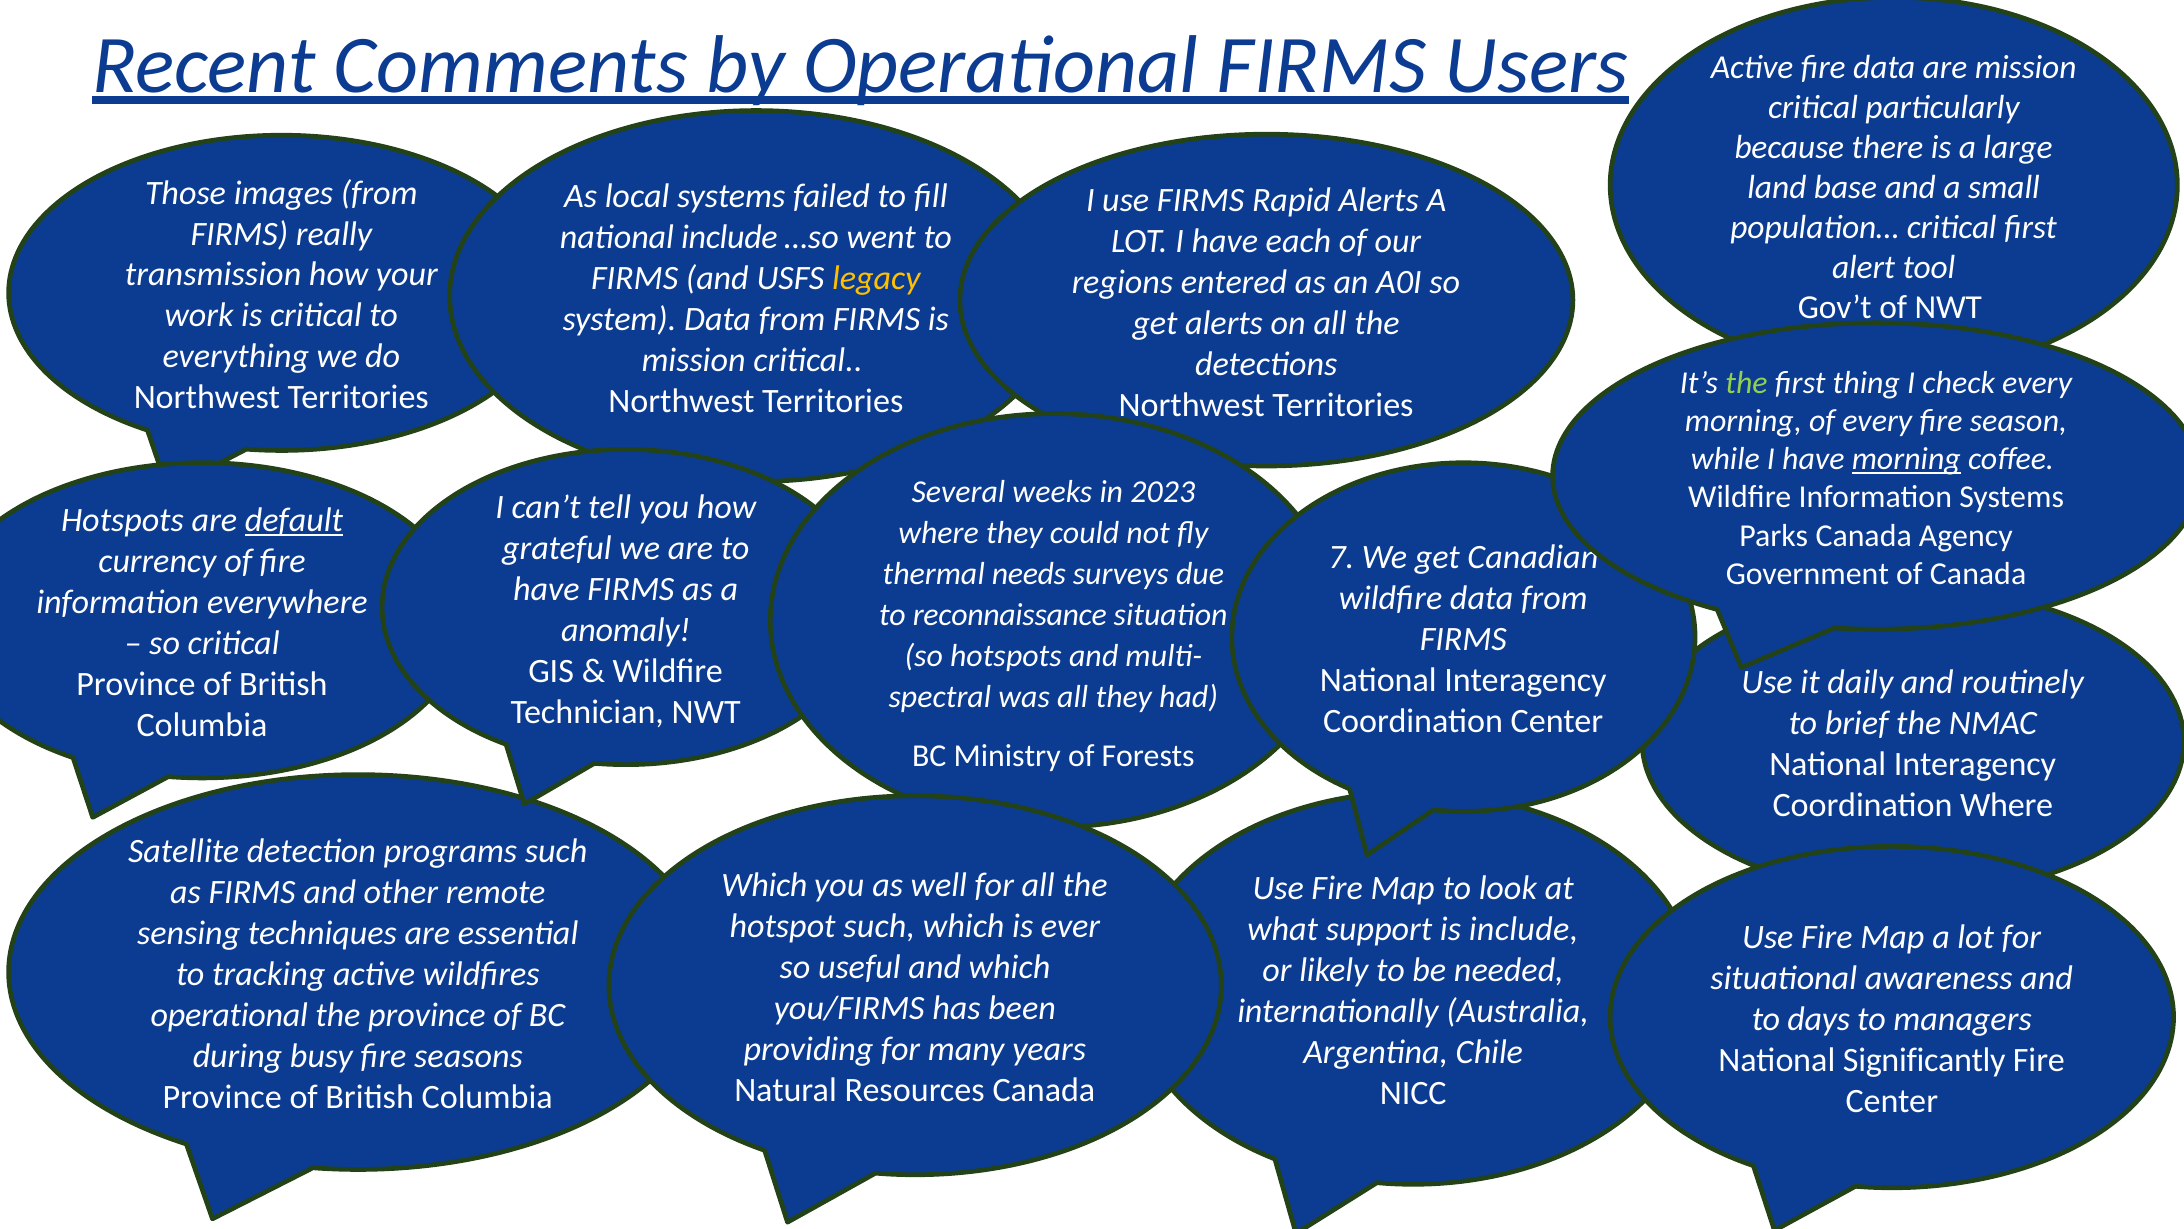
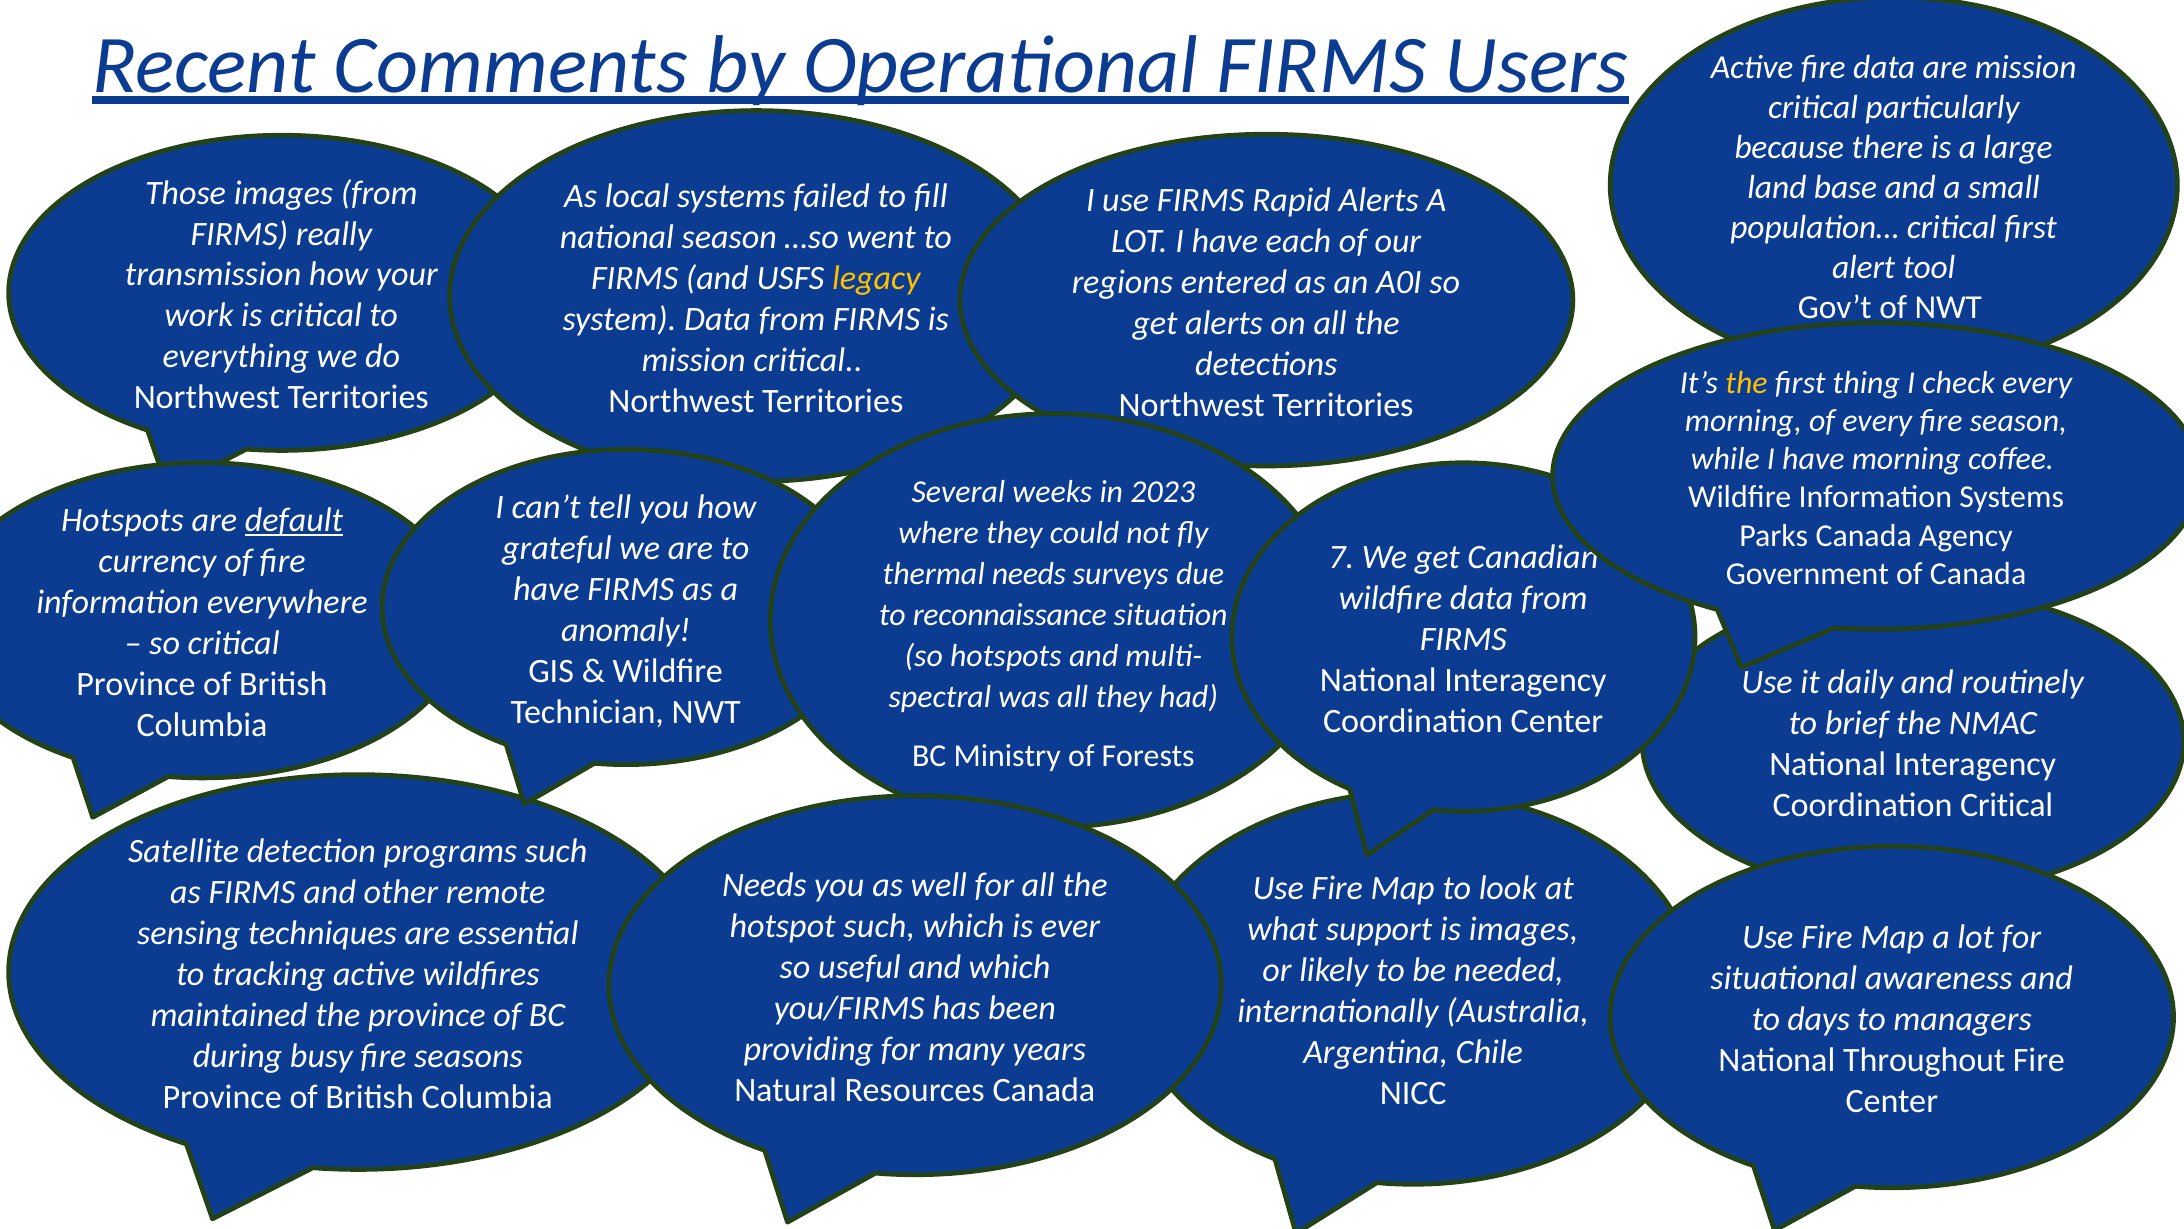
national include: include -> season
the at (1746, 382) colour: light green -> yellow
morning at (1906, 459) underline: present -> none
Coordination Where: Where -> Critical
Which at (764, 885): Which -> Needs
is include: include -> images
operational at (229, 1015): operational -> maintained
Significantly: Significantly -> Throughout
